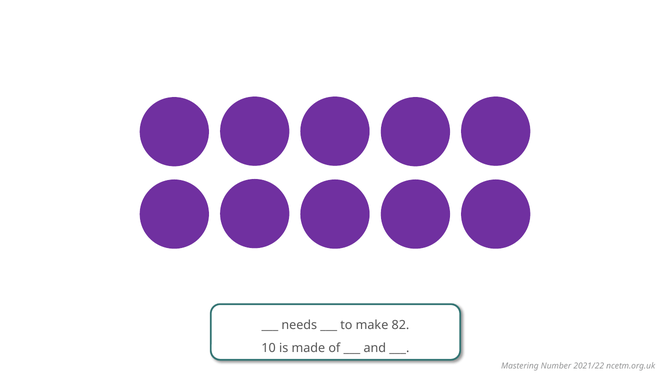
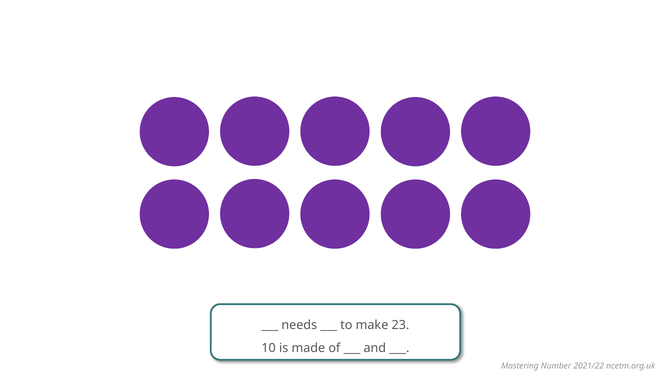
82: 82 -> 23
